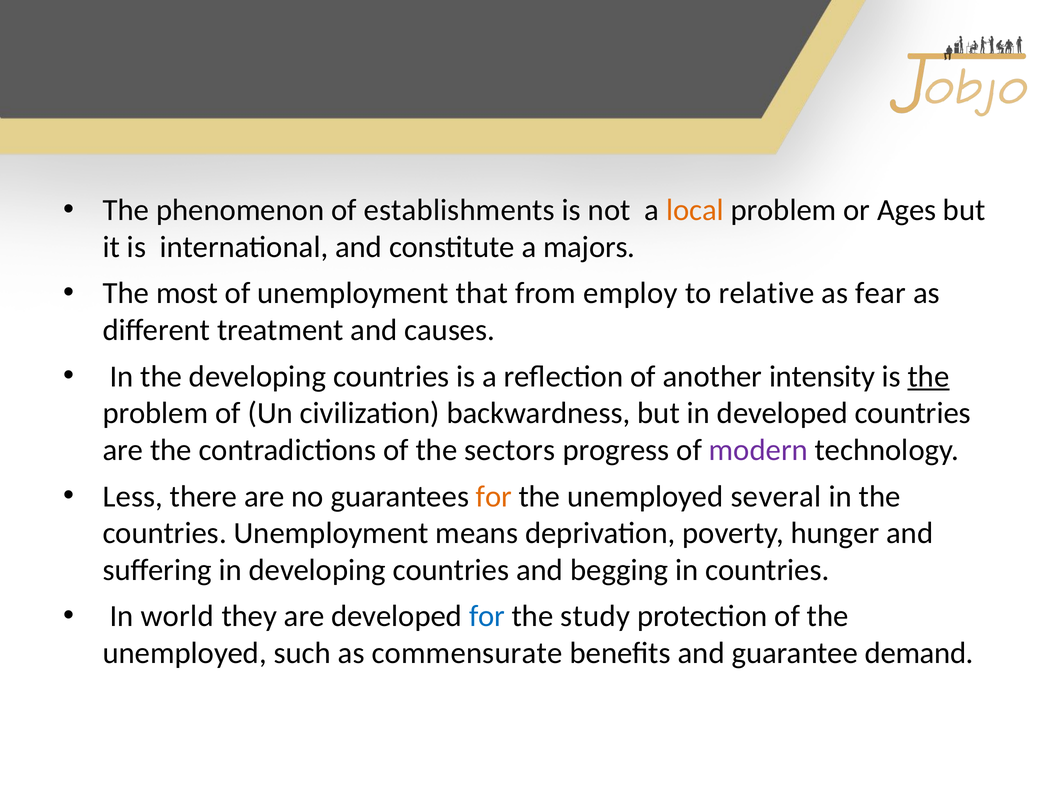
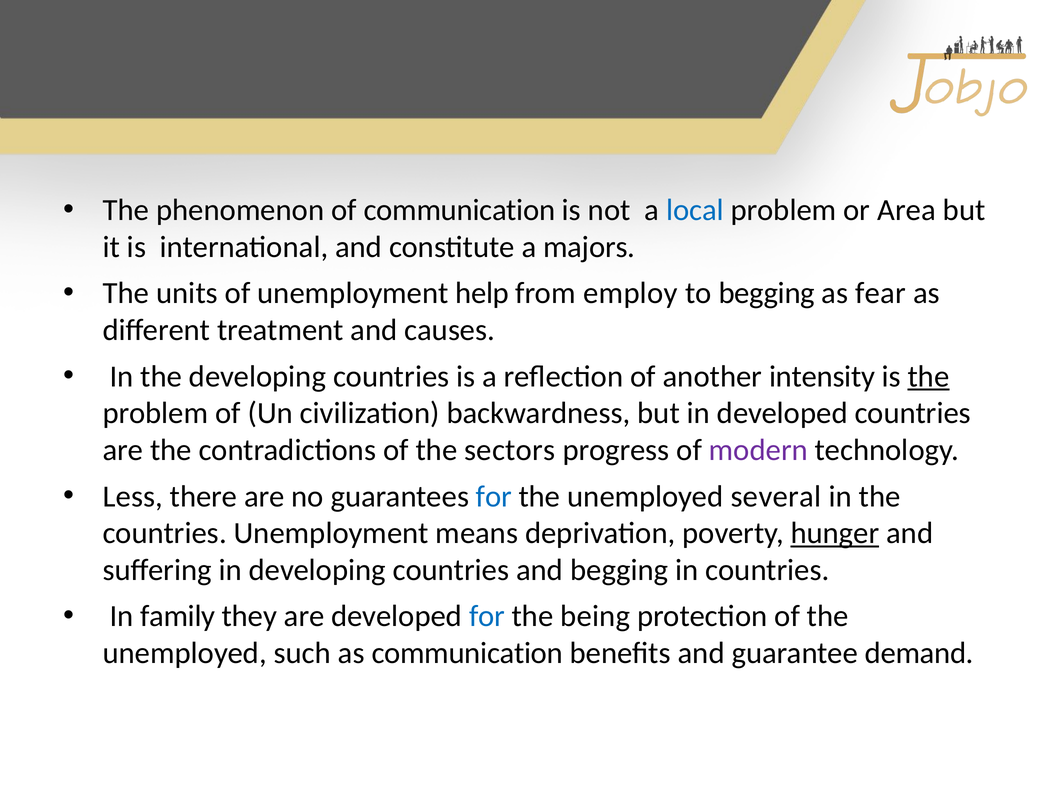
of establishments: establishments -> communication
local colour: orange -> blue
Ages: Ages -> Area
most: most -> units
that: that -> help
to relative: relative -> begging
for at (494, 497) colour: orange -> blue
hunger underline: none -> present
world: world -> family
study: study -> being
as commensurate: commensurate -> communication
